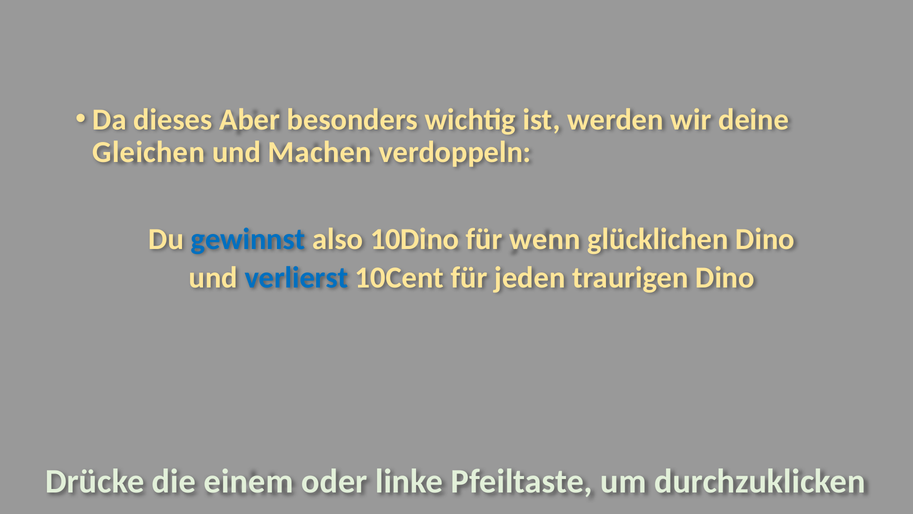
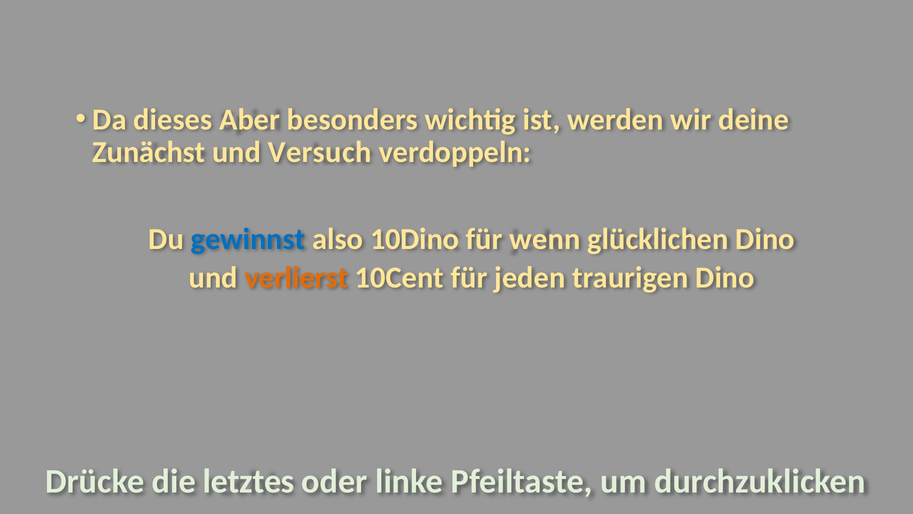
Gleichen: Gleichen -> Zunächst
Machen: Machen -> Versuch
verlierst colour: blue -> orange
einem: einem -> letztes
